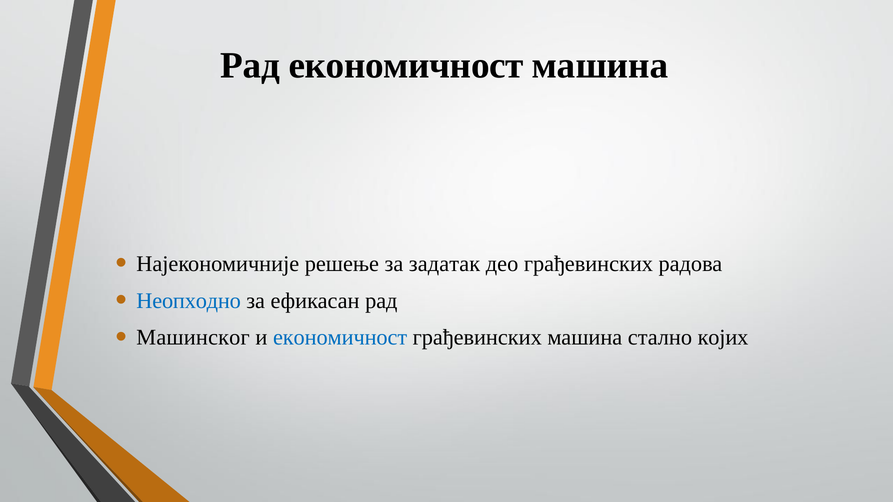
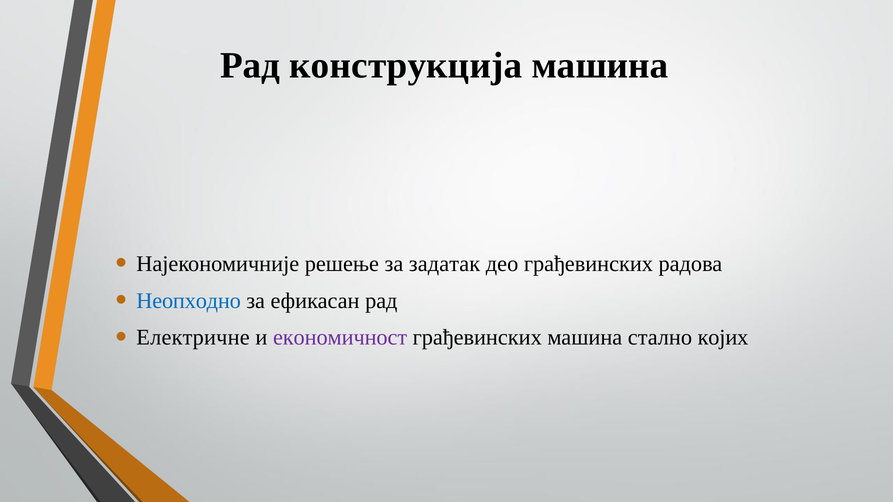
Рад економичност: економичност -> конструкција
Машинског: Машинског -> Електричне
економичност at (340, 338) colour: blue -> purple
